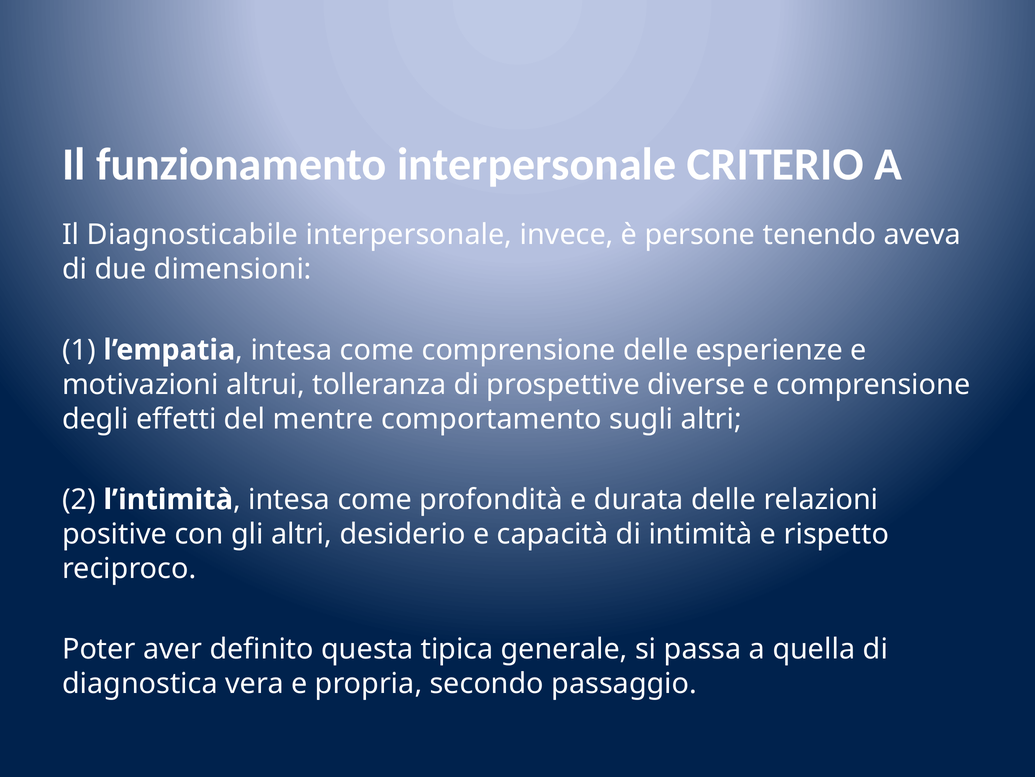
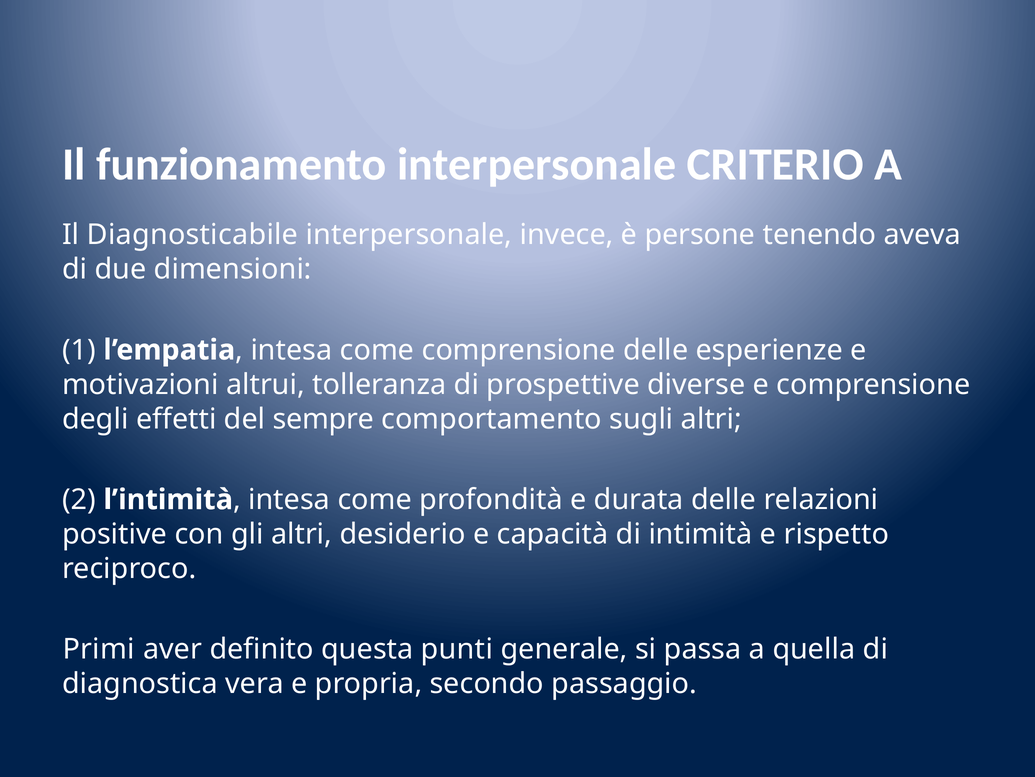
mentre: mentre -> sempre
Poter: Poter -> Primi
tipica: tipica -> punti
